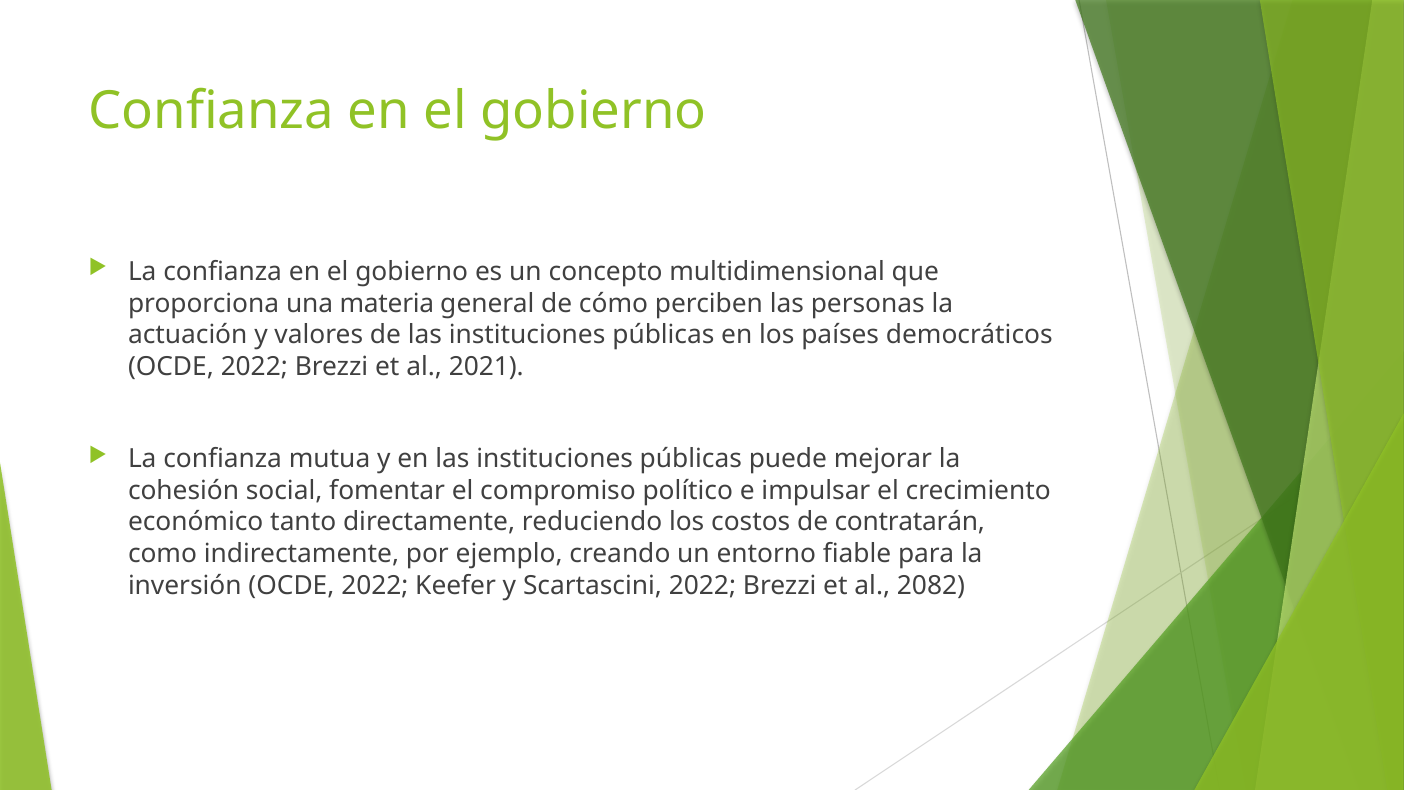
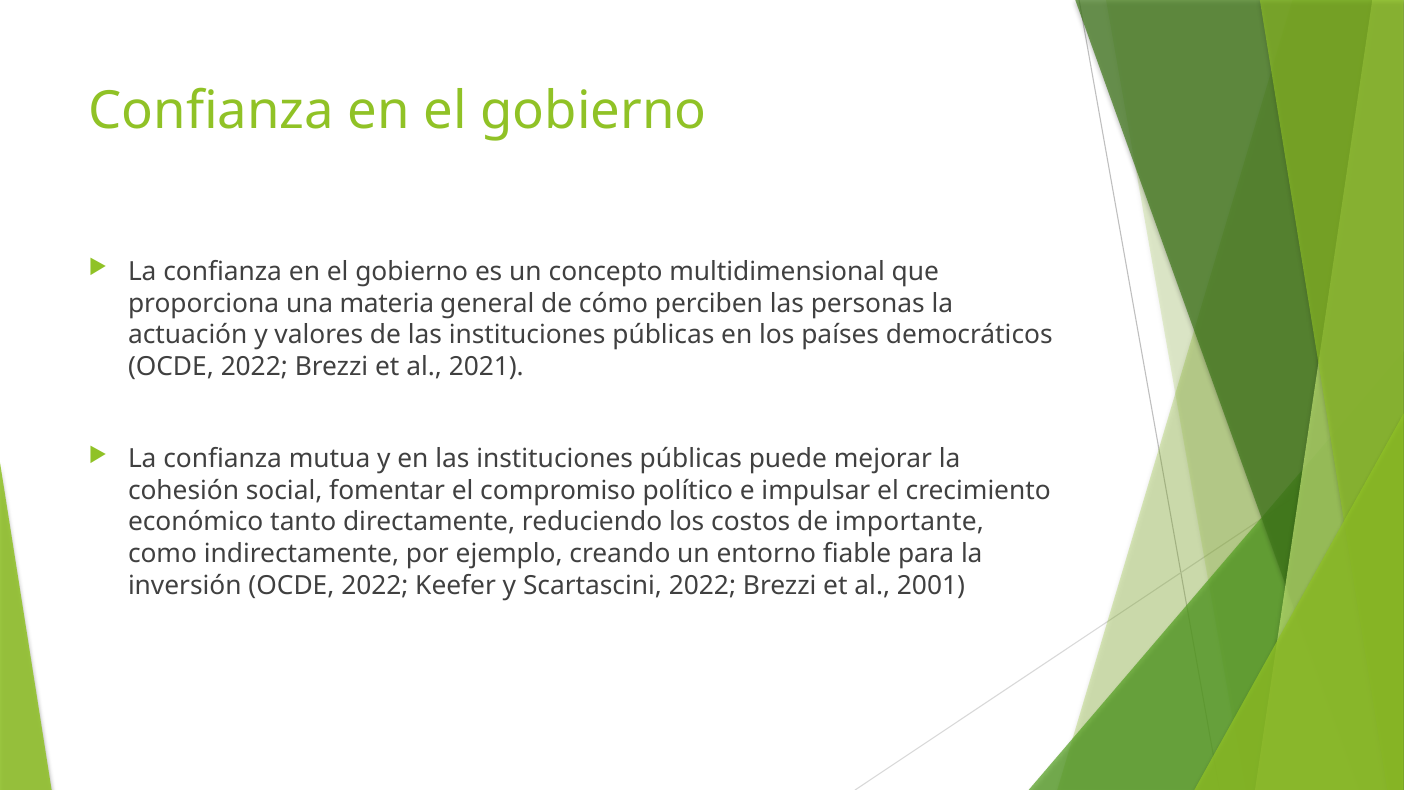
contratarán: contratarán -> importante
2082: 2082 -> 2001
